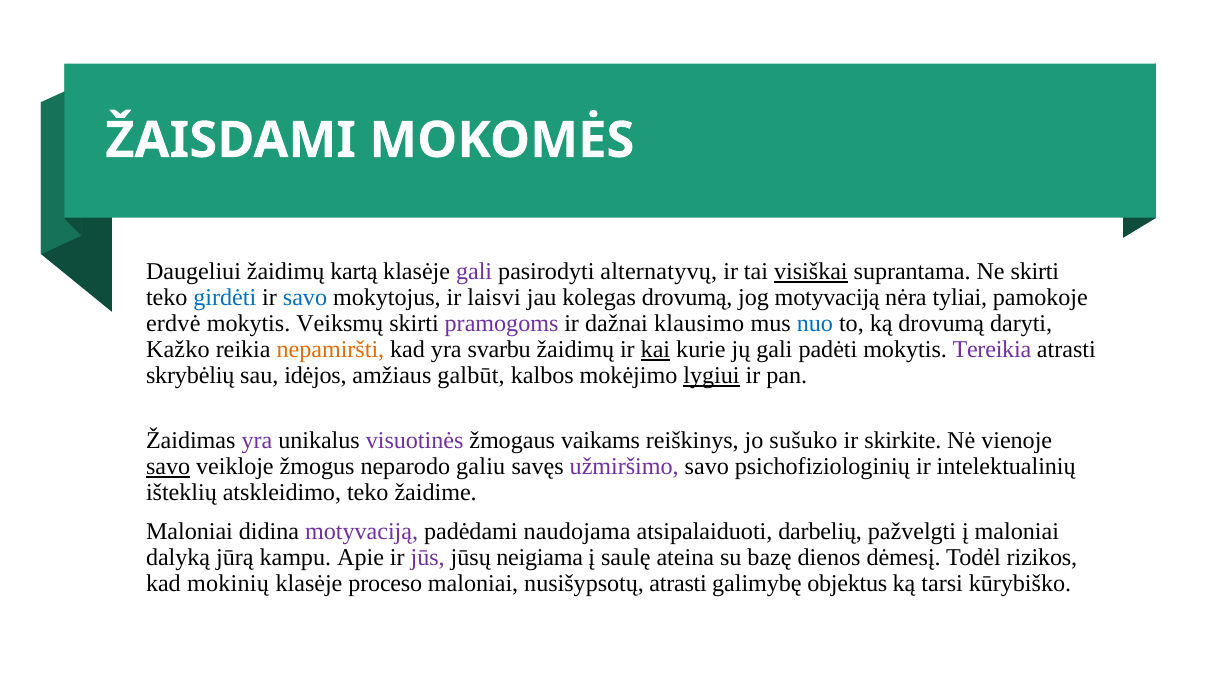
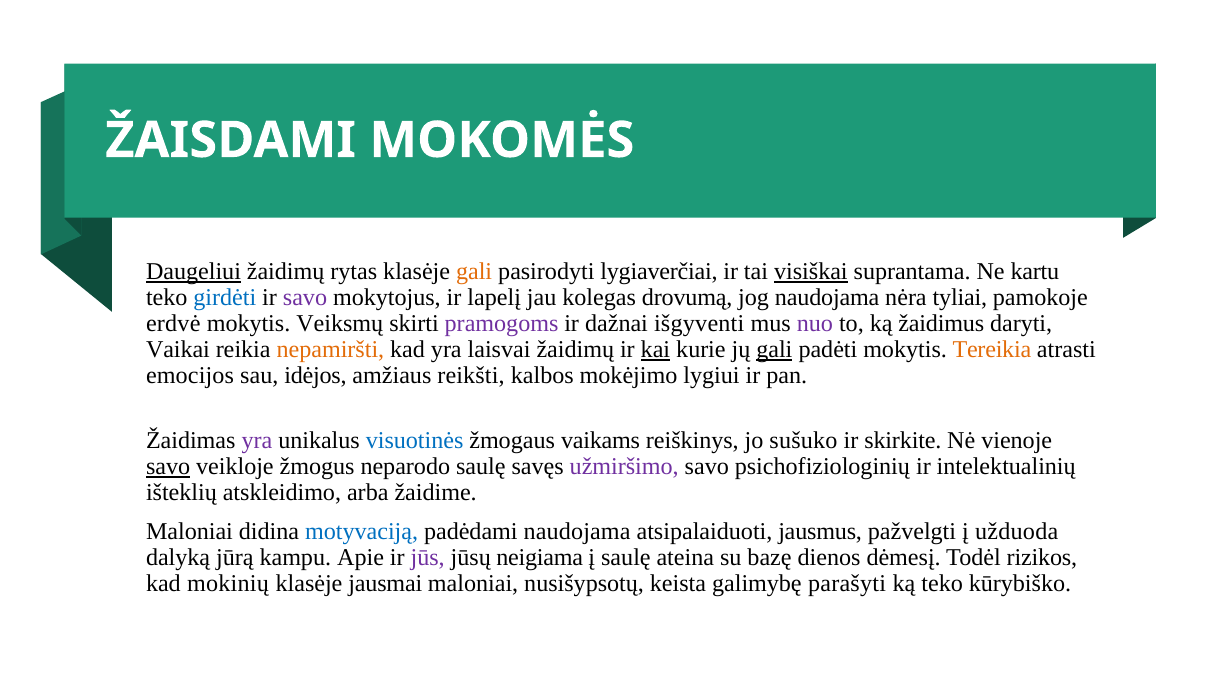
Daugeliui underline: none -> present
kartą: kartą -> rytas
gali at (474, 272) colour: purple -> orange
alternatyvų: alternatyvų -> lygiaverčiai
Ne skirti: skirti -> kartu
savo at (305, 298) colour: blue -> purple
laisvi: laisvi -> lapelį
jog motyvaciją: motyvaciją -> naudojama
klausimo: klausimo -> išgyventi
nuo colour: blue -> purple
ką drovumą: drovumą -> žaidimus
Kažko: Kažko -> Vaikai
svarbu: svarbu -> laisvai
gali at (774, 350) underline: none -> present
Tereikia colour: purple -> orange
skrybėlių: skrybėlių -> emocijos
galbūt: galbūt -> reikšti
lygiui underline: present -> none
visuotinės colour: purple -> blue
neparodo galiu: galiu -> saulę
atskleidimo teko: teko -> arba
motyvaciją at (362, 531) colour: purple -> blue
darbelių: darbelių -> jausmus
į maloniai: maloniai -> užduoda
proceso: proceso -> jausmai
nusišypsotų atrasti: atrasti -> keista
objektus: objektus -> parašyti
ką tarsi: tarsi -> teko
